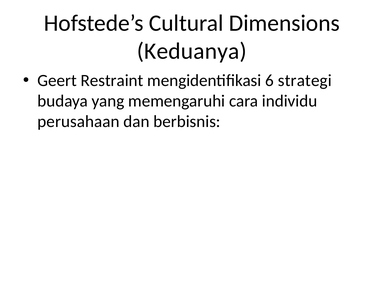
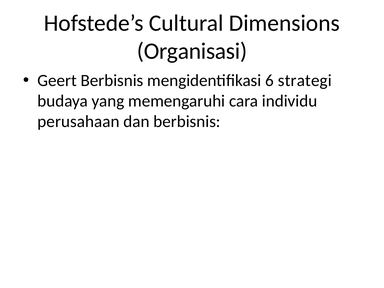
Keduanya: Keduanya -> Organisasi
Geert Restraint: Restraint -> Berbisnis
